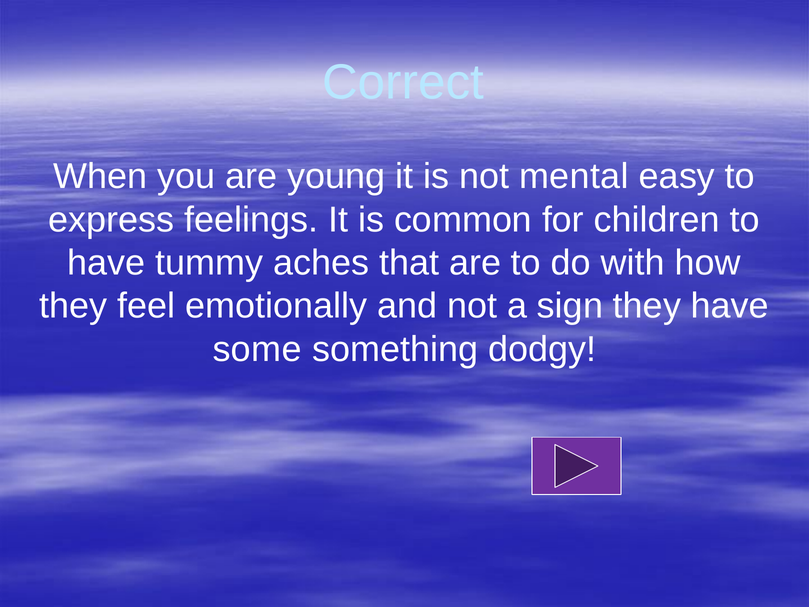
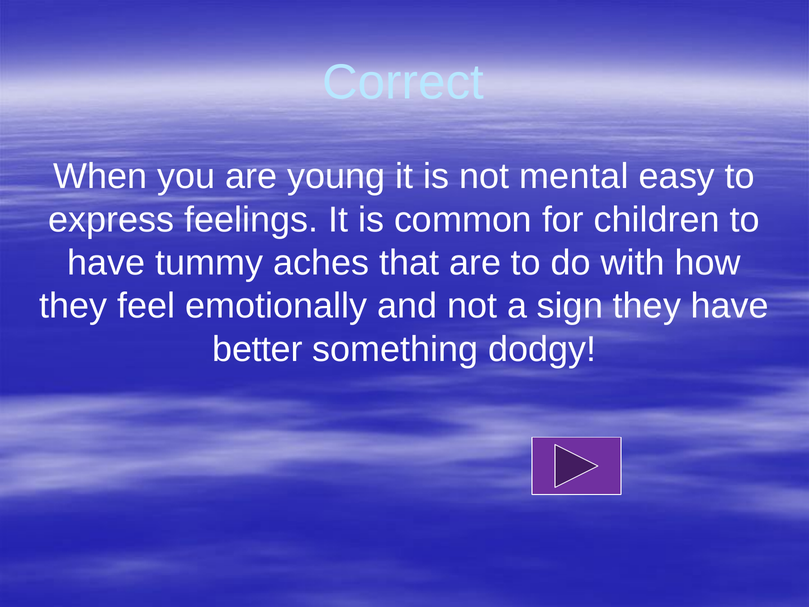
some: some -> better
